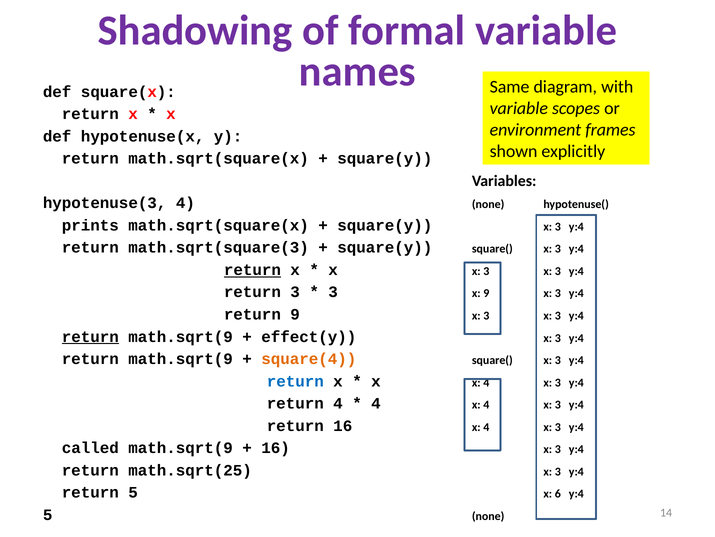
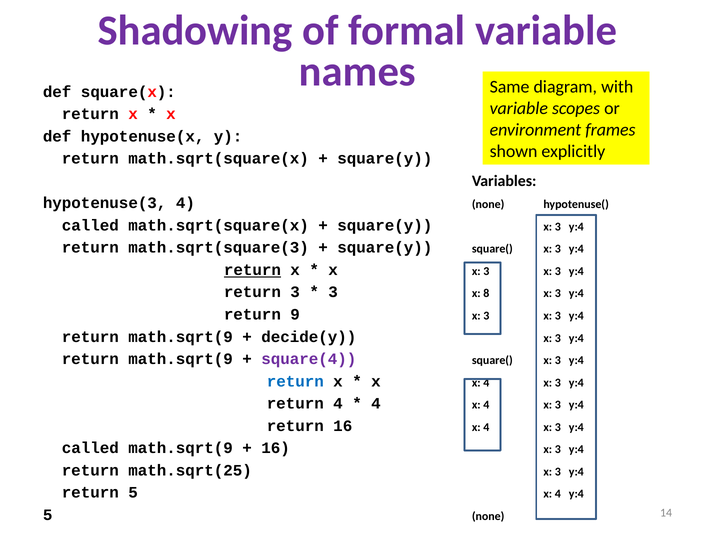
prints at (90, 225): prints -> called
x 9: 9 -> 8
return at (90, 336) underline: present -> none
effect(y: effect(y -> decide(y
square(4 colour: orange -> purple
5 x 6: 6 -> 4
